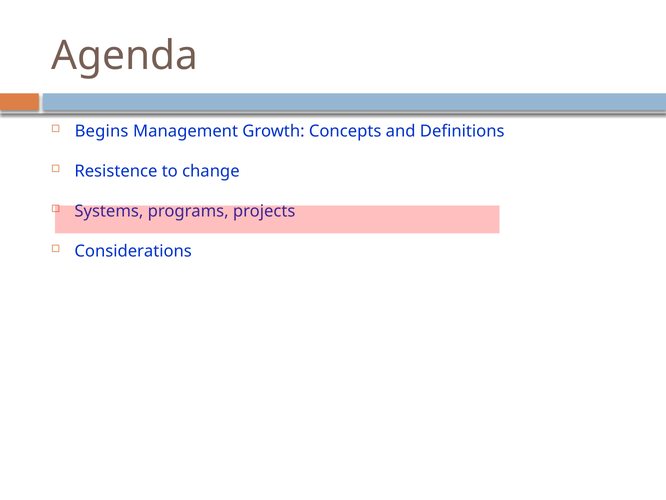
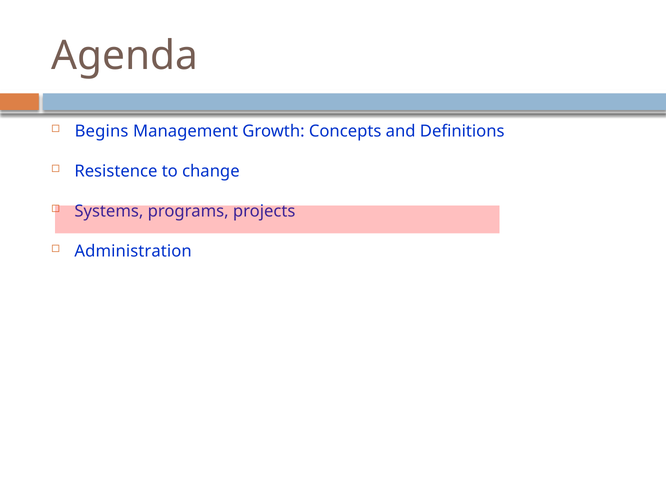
Considerations: Considerations -> Administration
